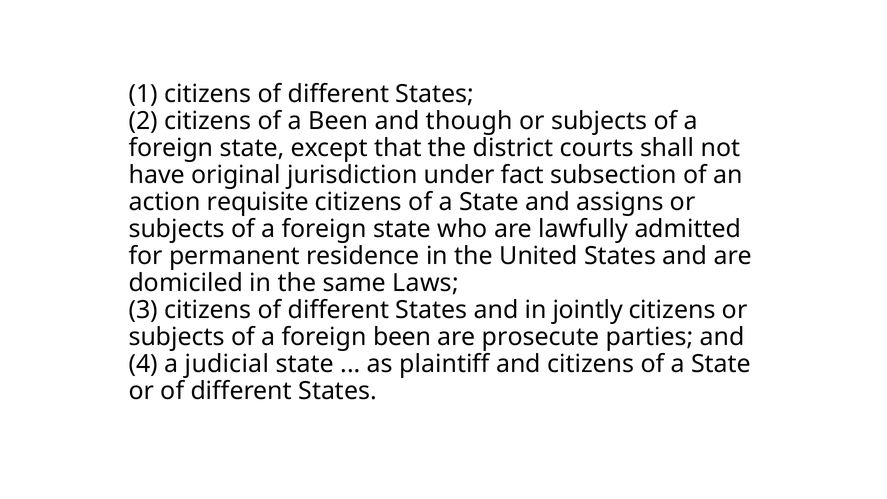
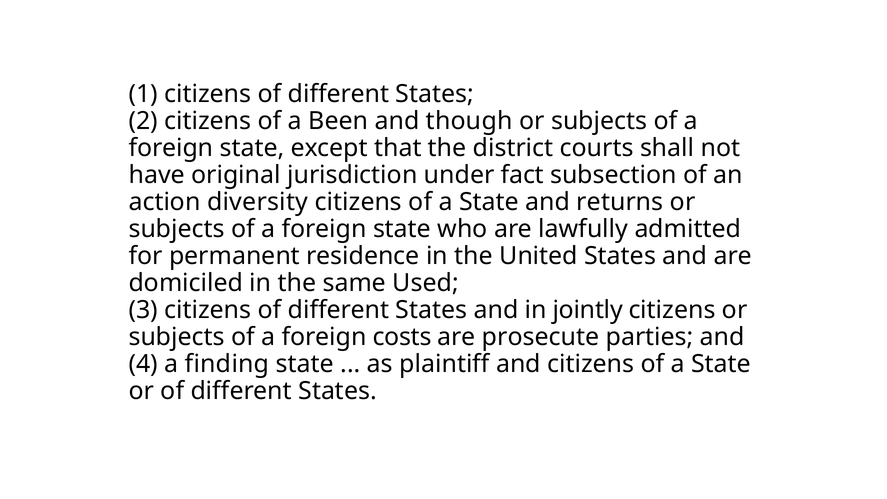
requisite: requisite -> diversity
assigns: assigns -> returns
Laws: Laws -> Used
foreign been: been -> costs
judicial: judicial -> finding
